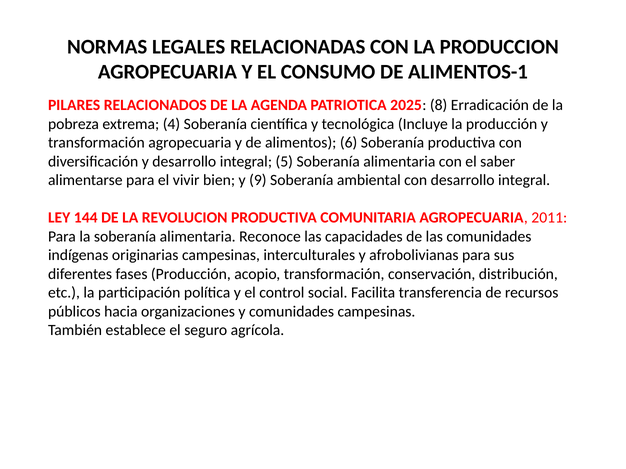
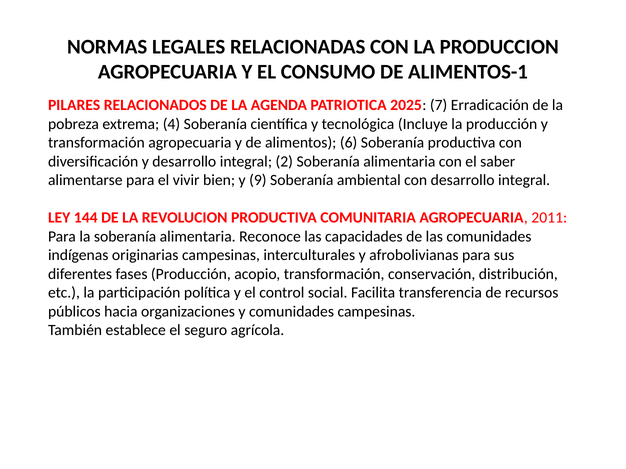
8: 8 -> 7
5: 5 -> 2
